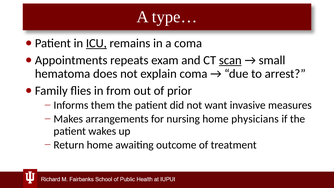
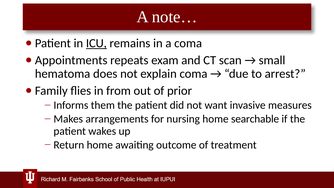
type…: type… -> note…
scan underline: present -> none
physicians: physicians -> searchable
